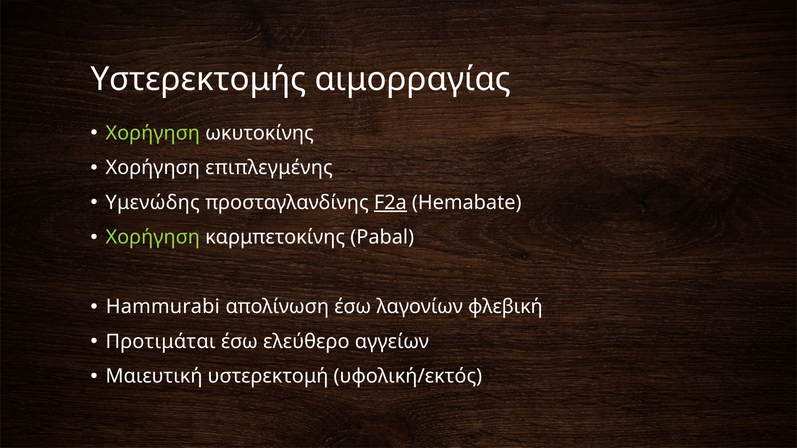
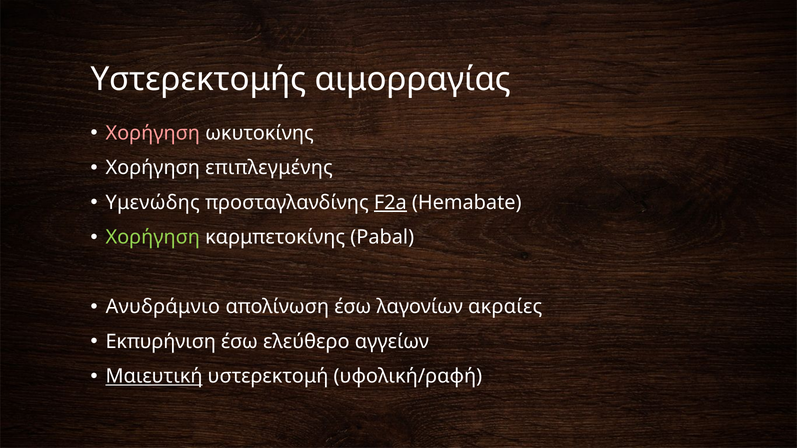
Χορήγηση at (153, 133) colour: light green -> pink
Hammurabi: Hammurabi -> Ανυδράμνιο
φλεβική: φλεβική -> ακραίες
Προτιμάται: Προτιμάται -> Εκπυρήνιση
Μαιευτική underline: none -> present
υφολική/εκτός: υφολική/εκτός -> υφολική/ραφή
